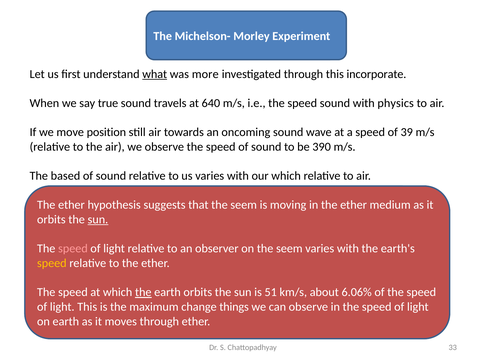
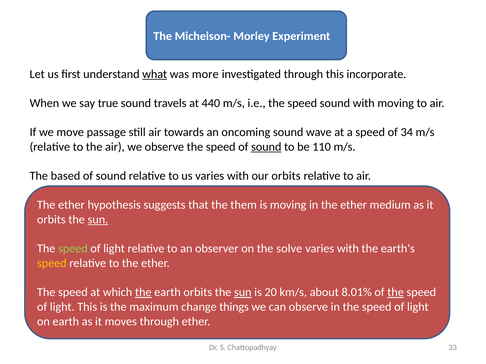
640: 640 -> 440
with physics: physics -> moving
position: position -> passage
39: 39 -> 34
sound at (266, 147) underline: none -> present
390: 390 -> 110
our which: which -> orbits
that the seem: seem -> them
speed at (73, 249) colour: pink -> light green
on the seem: seem -> solve
sun at (243, 293) underline: none -> present
51: 51 -> 20
6.06%: 6.06% -> 8.01%
the at (396, 293) underline: none -> present
